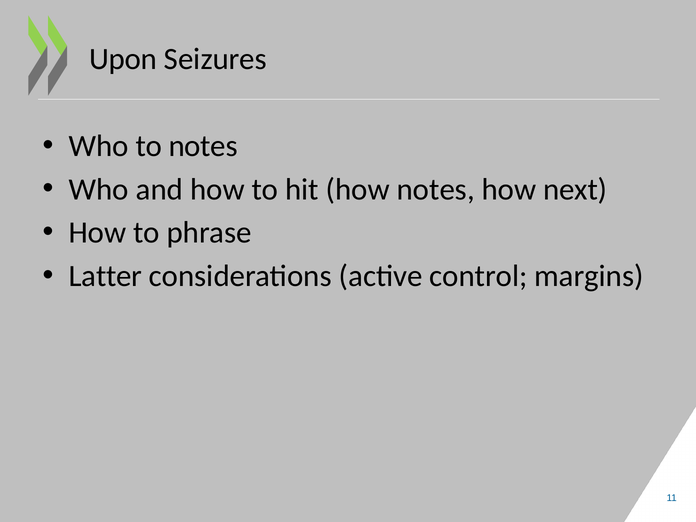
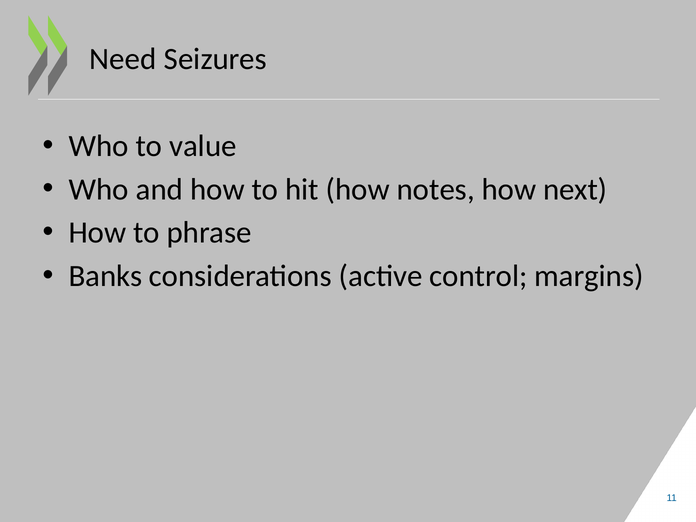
Upon: Upon -> Need
to notes: notes -> value
Latter: Latter -> Banks
